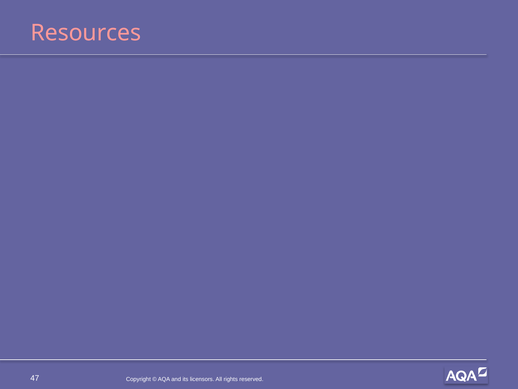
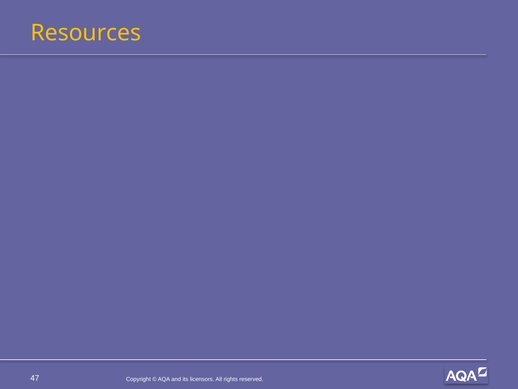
Resources colour: pink -> yellow
